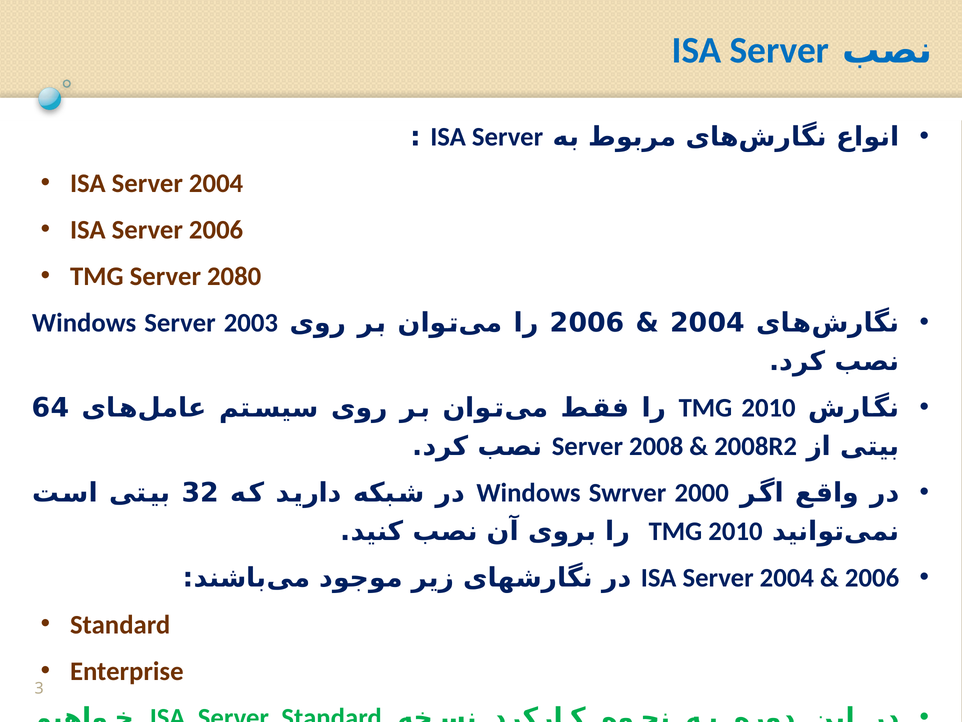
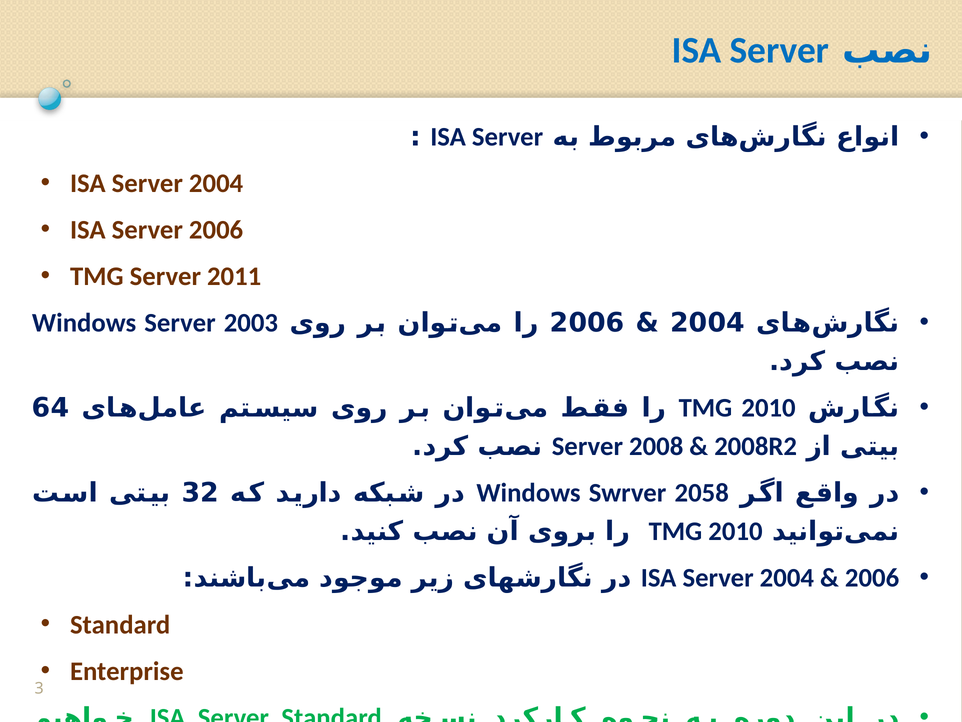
2080: 2080 -> 2011
2000: 2000 -> 2058
